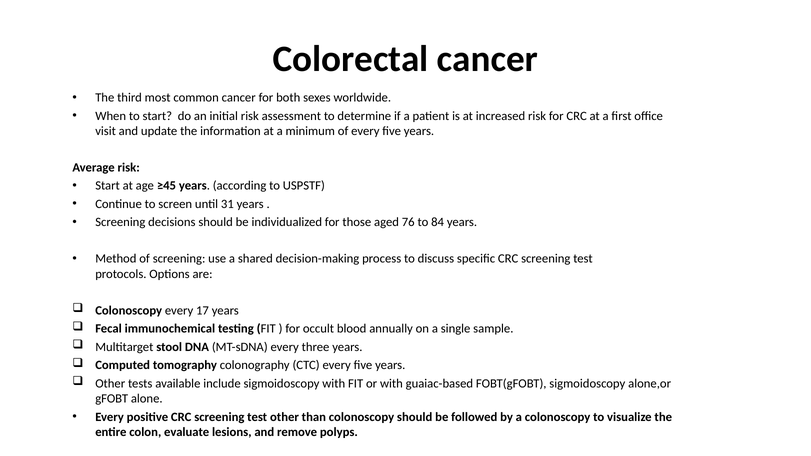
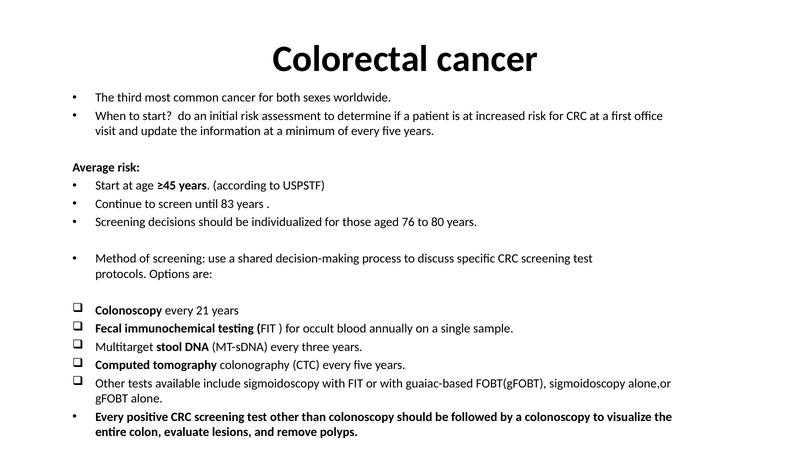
31: 31 -> 83
84: 84 -> 80
17: 17 -> 21
